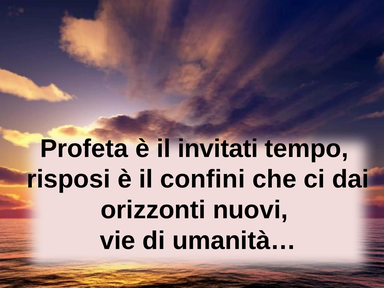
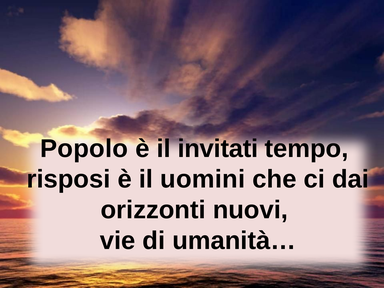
Profeta: Profeta -> Popolo
confini: confini -> uomini
